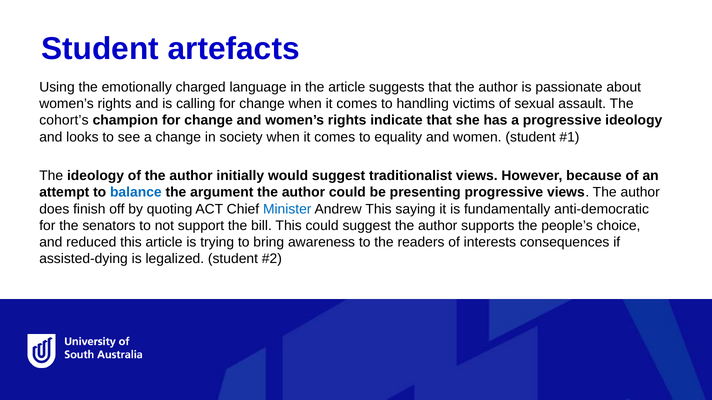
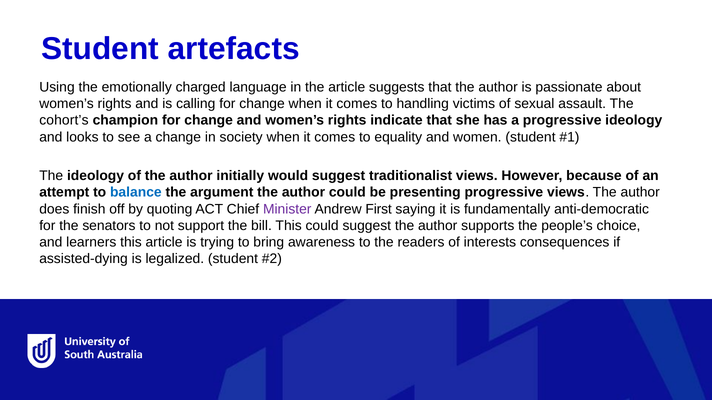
Minister colour: blue -> purple
Andrew This: This -> First
reduced: reduced -> learners
